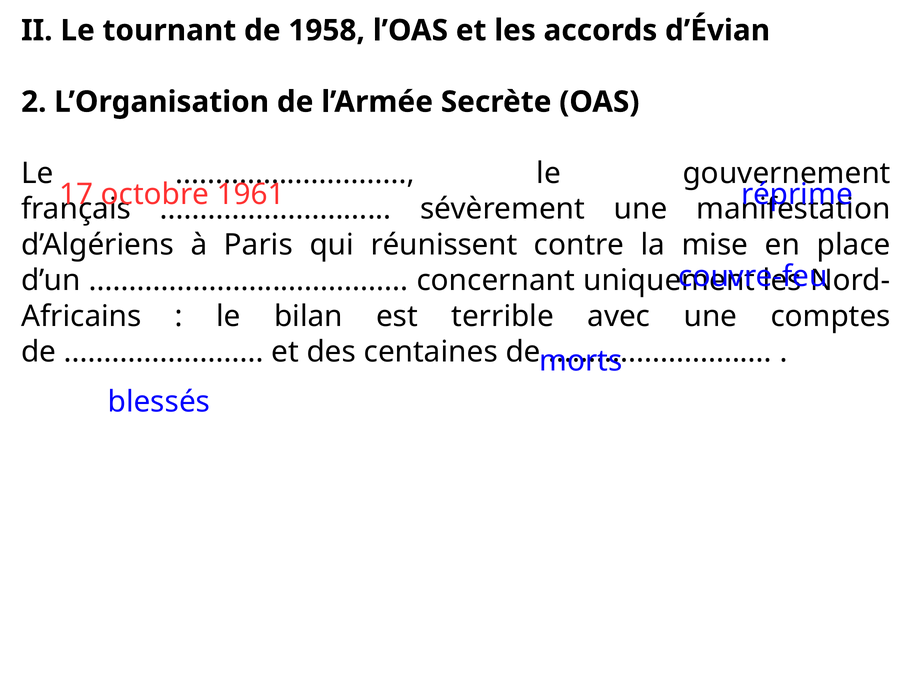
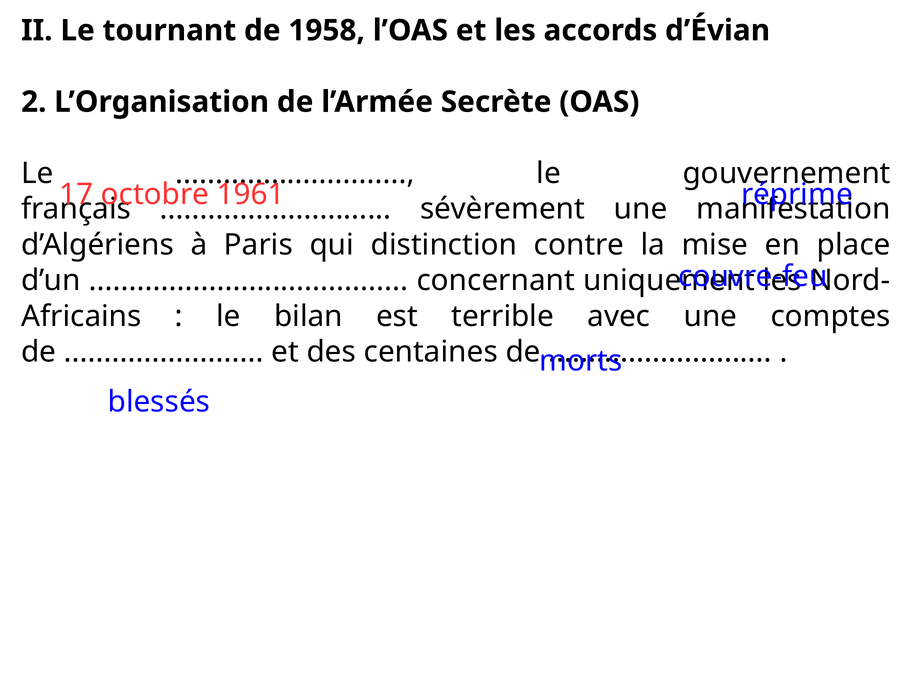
réunissent: réunissent -> distinction
